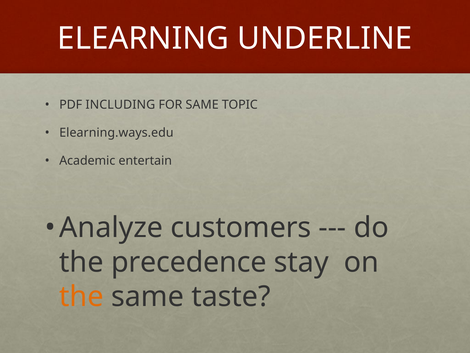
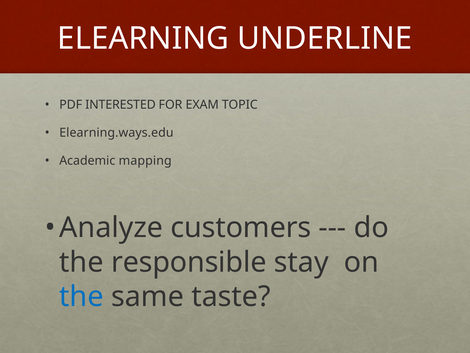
INCLUDING: INCLUDING -> INTERESTED
FOR SAME: SAME -> EXAM
entertain: entertain -> mapping
precedence: precedence -> responsible
the at (81, 296) colour: orange -> blue
